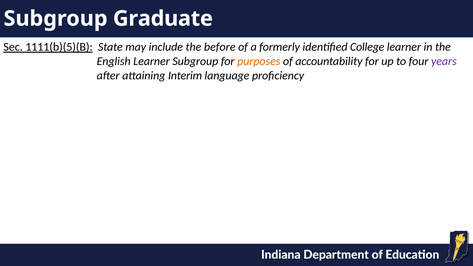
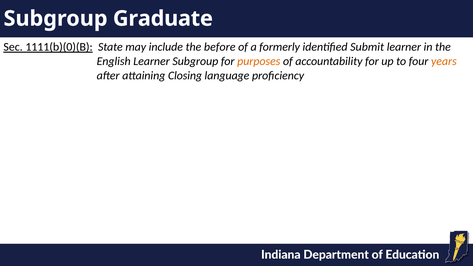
1111(b)(5)(B: 1111(b)(5)(B -> 1111(b)(0)(B
College: College -> Submit
years colour: purple -> orange
Interim: Interim -> Closing
